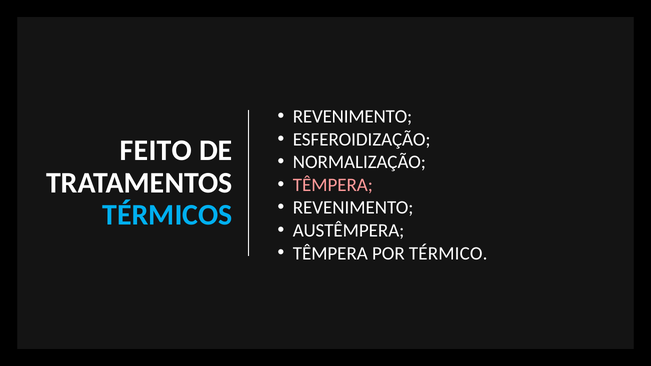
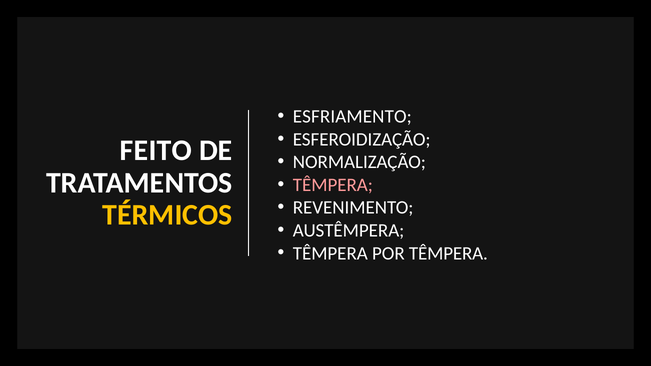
REVENIMENTO at (352, 117): REVENIMENTO -> ESFRIAMENTO
TÉRMICOS colour: light blue -> yellow
POR TÉRMICO: TÉRMICO -> TÊMPERA
